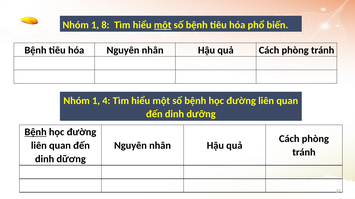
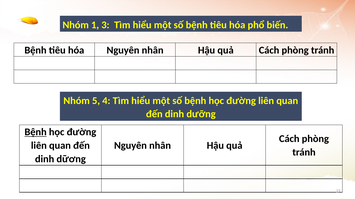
8: 8 -> 3
một at (163, 25) underline: present -> none
1 at (96, 101): 1 -> 5
